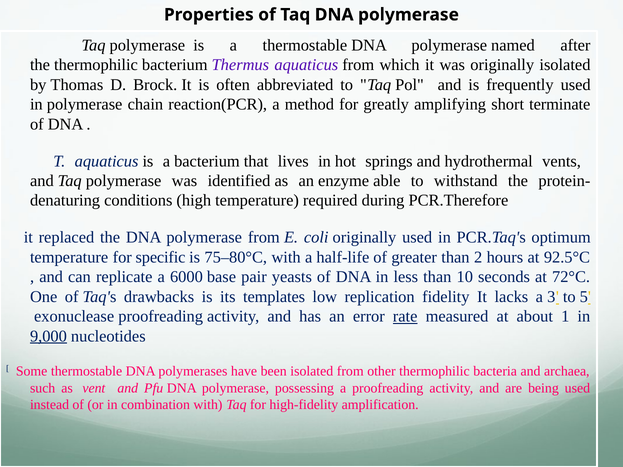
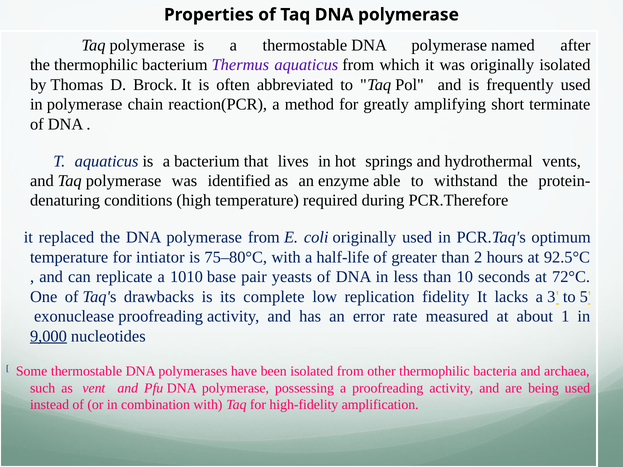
specific: specific -> intiator
6000: 6000 -> 1010
templates: templates -> complete
rate underline: present -> none
